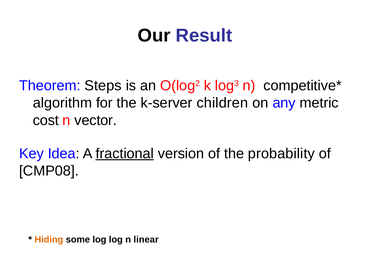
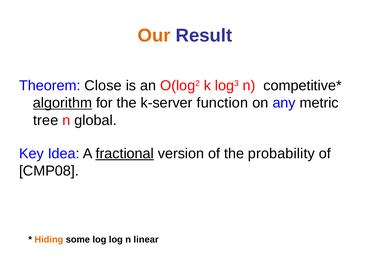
Our colour: black -> orange
Steps: Steps -> Close
algorithm underline: none -> present
children: children -> function
cost: cost -> tree
vector: vector -> global
